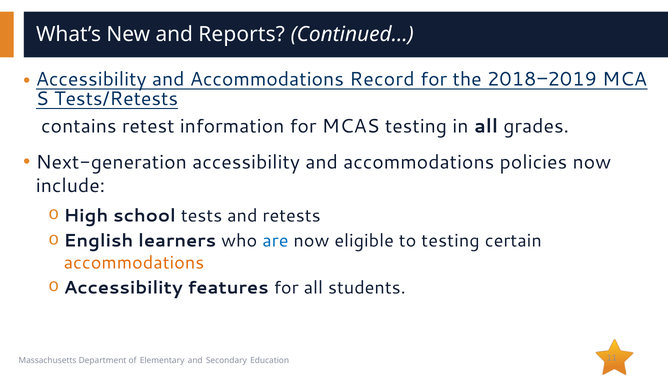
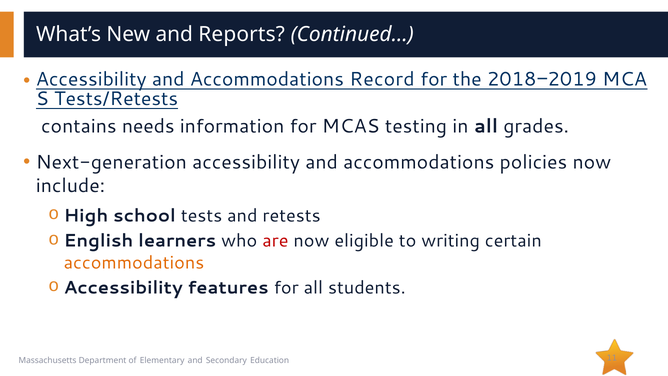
retest: retest -> needs
are colour: blue -> red
to testing: testing -> writing
